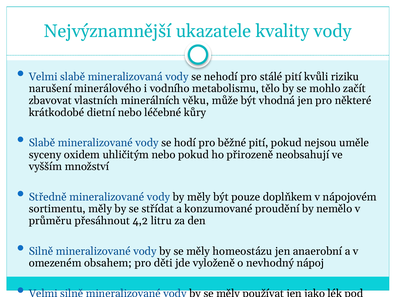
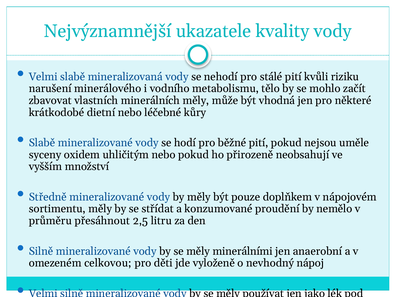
minerálních věku: věku -> měly
4,2: 4,2 -> 2,5
homeostázu: homeostázu -> minerálními
obsahem: obsahem -> celkovou
